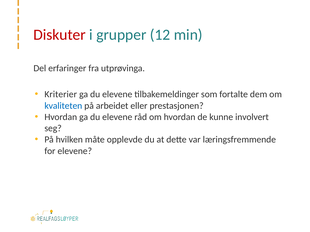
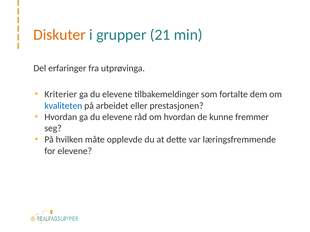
Diskuter colour: red -> orange
12: 12 -> 21
involvert: involvert -> fremmer
